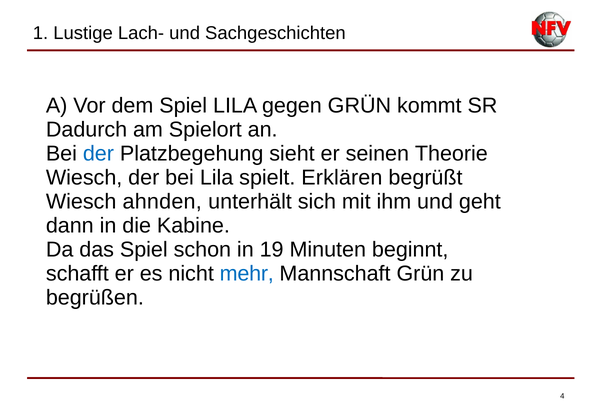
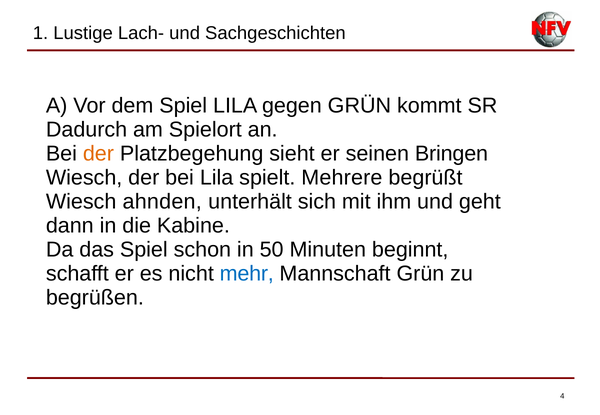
der at (98, 154) colour: blue -> orange
Theorie: Theorie -> Bringen
Erklären: Erklären -> Mehrere
19: 19 -> 50
